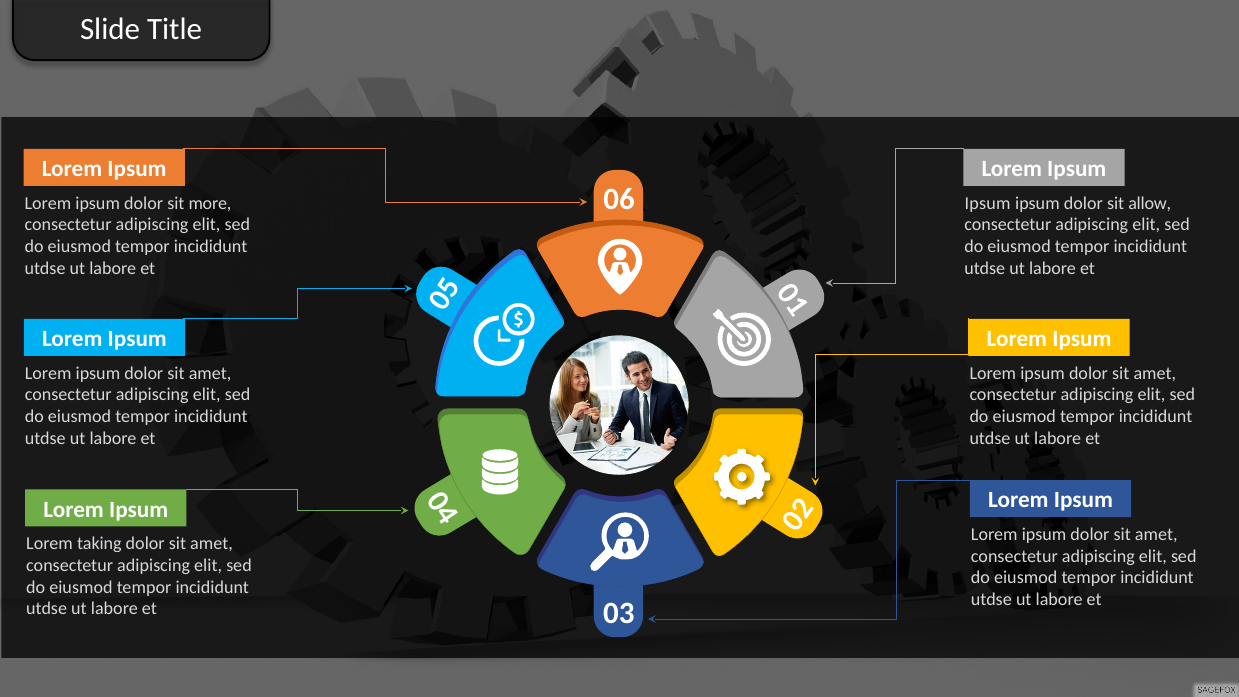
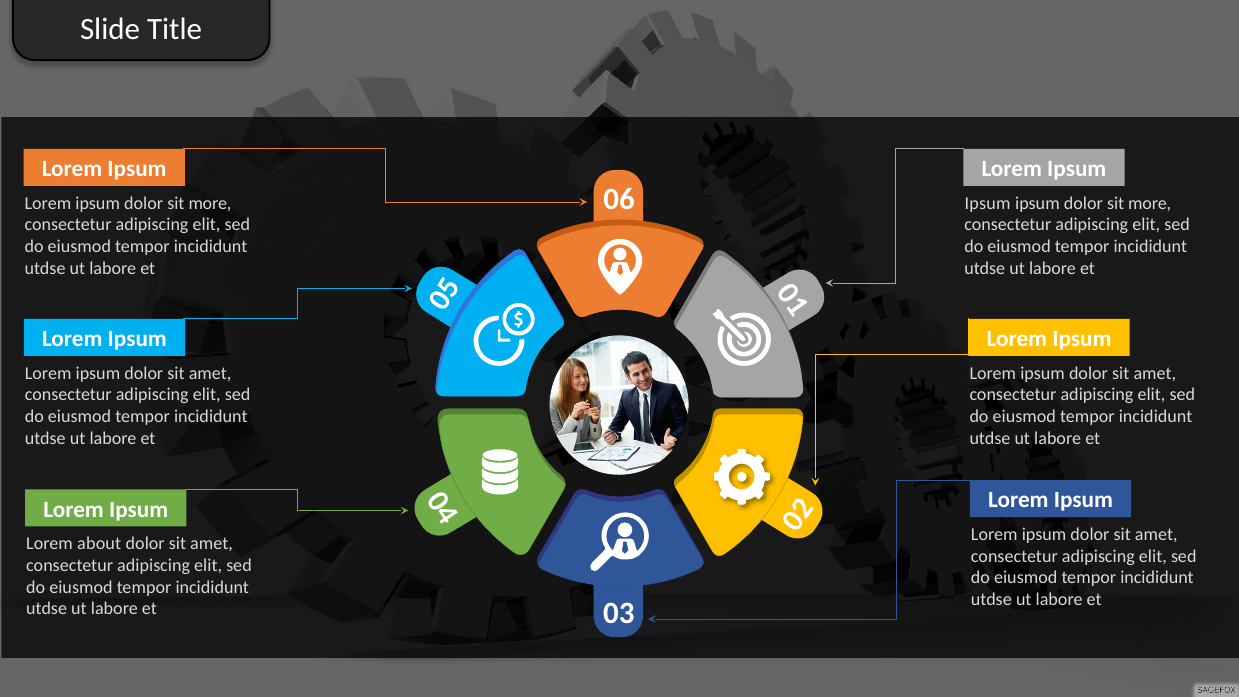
allow at (1150, 203): allow -> more
taking: taking -> about
